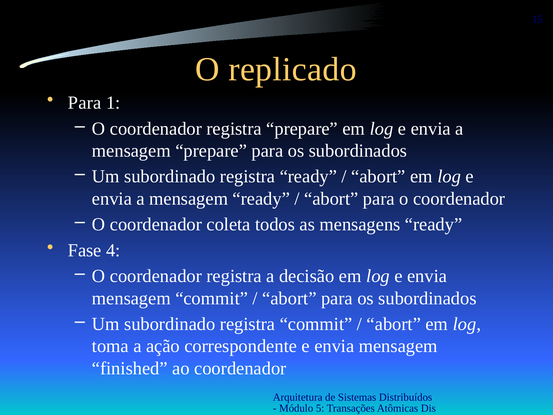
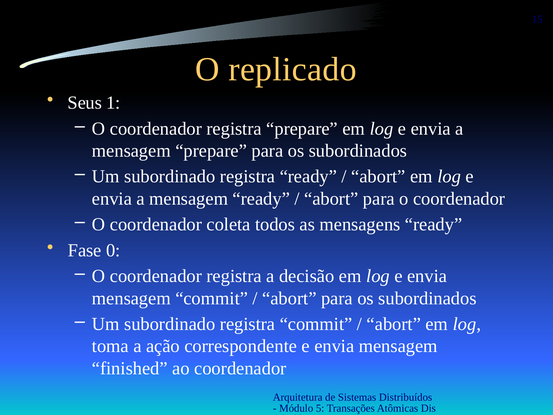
Para at (85, 103): Para -> Seus
4: 4 -> 0
